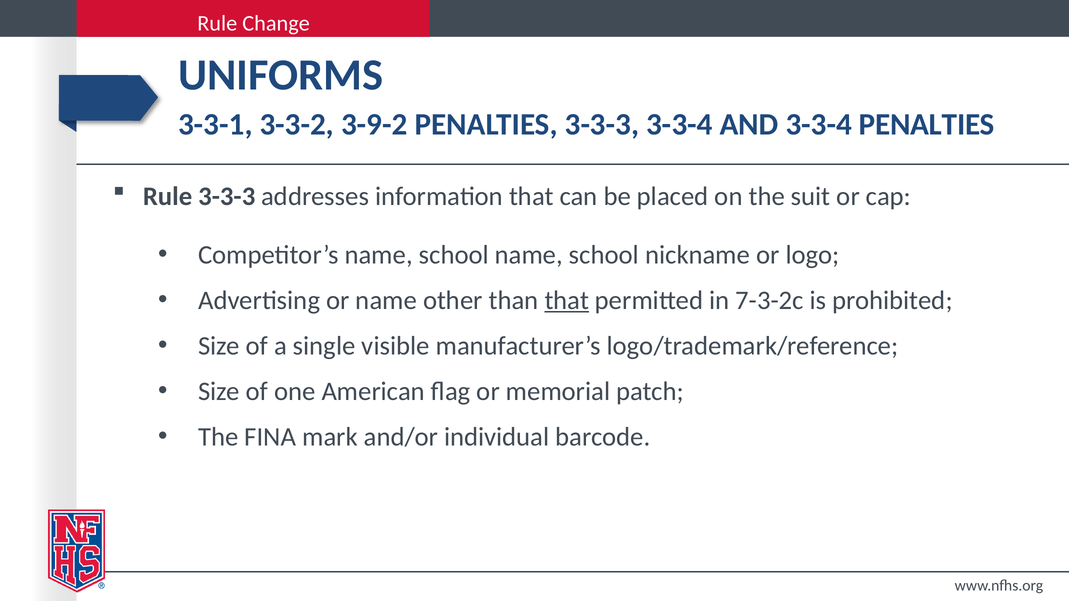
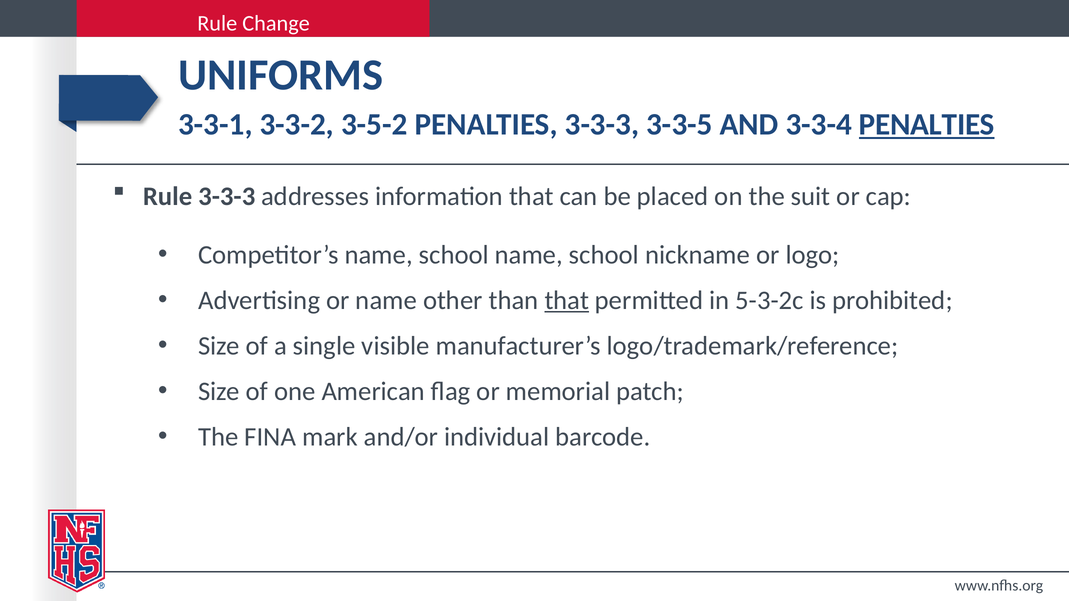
3-9-2: 3-9-2 -> 3-5-2
3-3-3 3-3-4: 3-3-4 -> 3-3-5
PENALTIES at (927, 125) underline: none -> present
7-3-2c: 7-3-2c -> 5-3-2c
